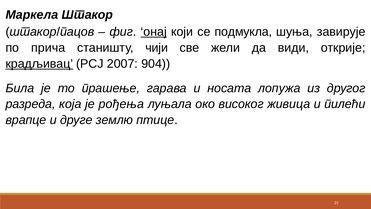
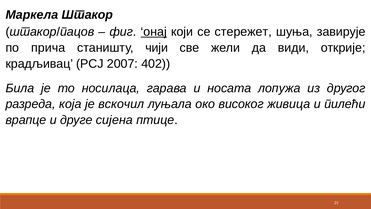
подмукла: подмукла -> стережет
крадљивац underline: present -> none
904: 904 -> 402
прашење: прашење -> носилаца
рођења: рођења -> вскочил
землю: землю -> сијена
